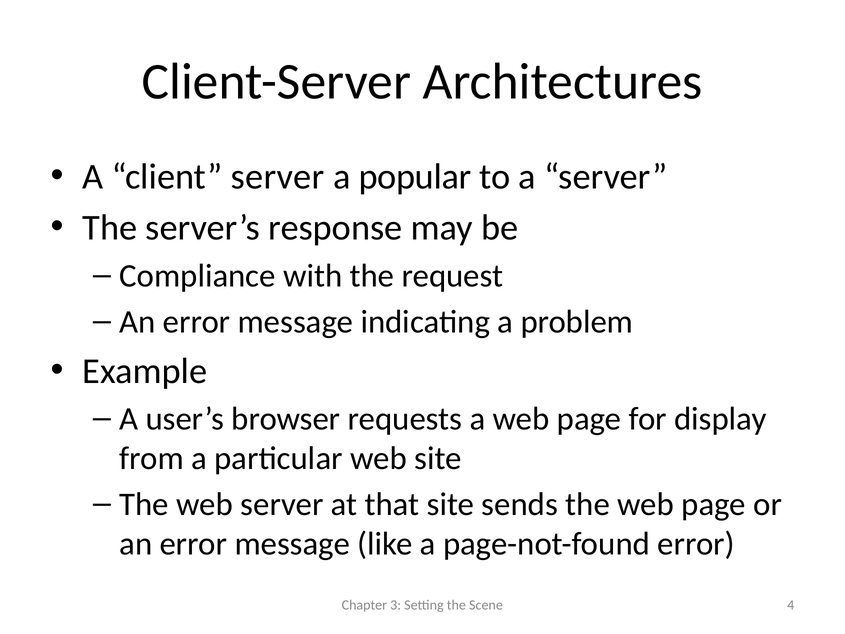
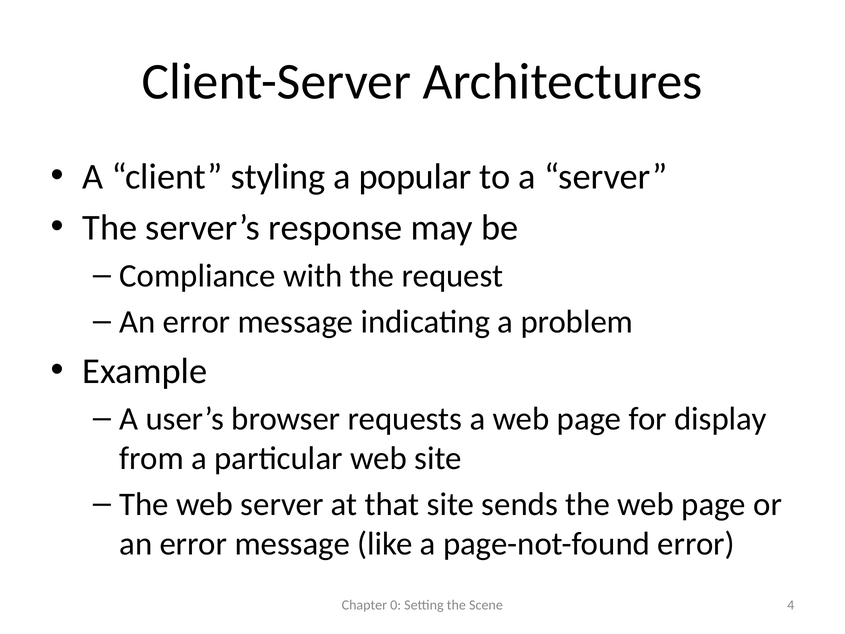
client server: server -> styling
3: 3 -> 0
